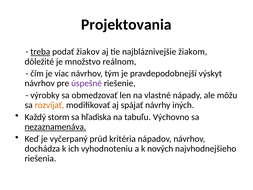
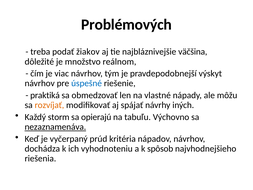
Projektovania: Projektovania -> Problémových
treba underline: present -> none
žiakom: žiakom -> väčšina
úspešné colour: purple -> blue
výrobky: výrobky -> praktiká
hľadiska: hľadiska -> opierajú
nových: nových -> spôsob
